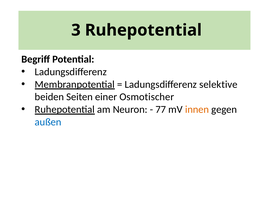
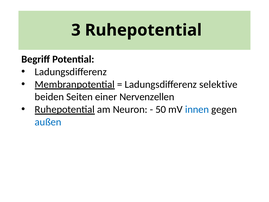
Osmotischer: Osmotischer -> Nervenzellen
77: 77 -> 50
innen colour: orange -> blue
